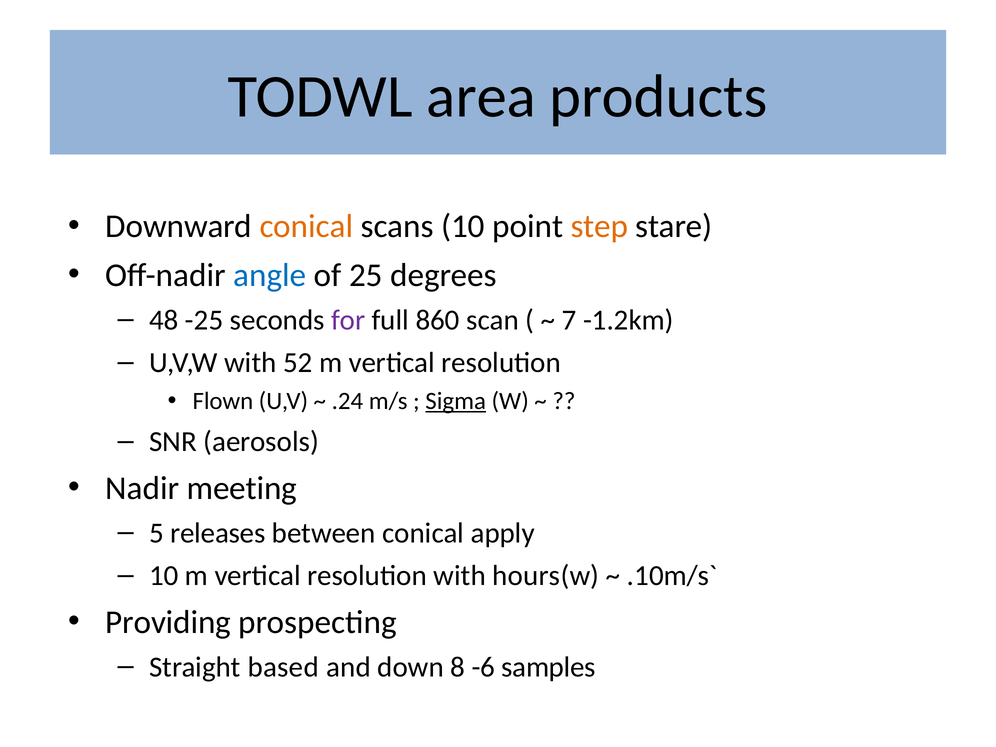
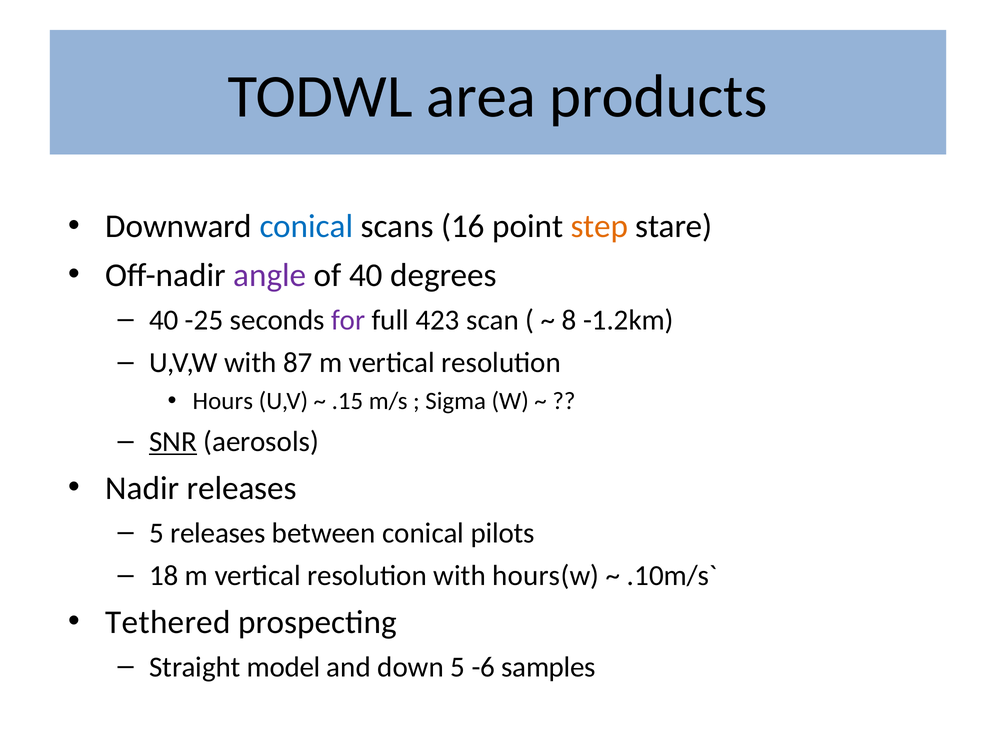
conical at (306, 226) colour: orange -> blue
scans 10: 10 -> 16
angle colour: blue -> purple
of 25: 25 -> 40
48 at (164, 320): 48 -> 40
860: 860 -> 423
7: 7 -> 8
52: 52 -> 87
Flown: Flown -> Hours
.24: .24 -> .15
Sigma underline: present -> none
SNR underline: none -> present
Nadir meeting: meeting -> releases
apply: apply -> pilots
10 at (164, 576): 10 -> 18
Providing: Providing -> Tethered
based: based -> model
down 8: 8 -> 5
